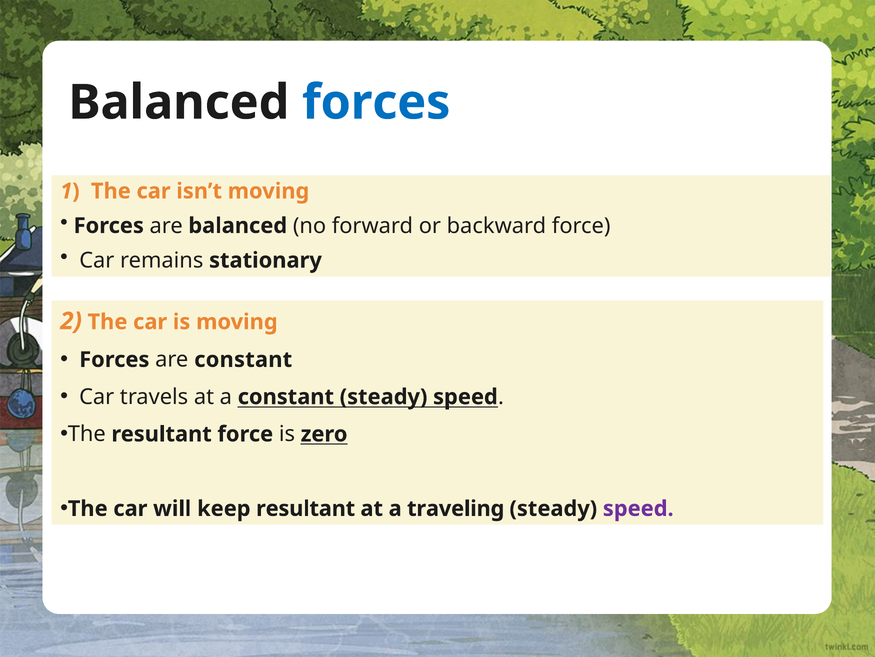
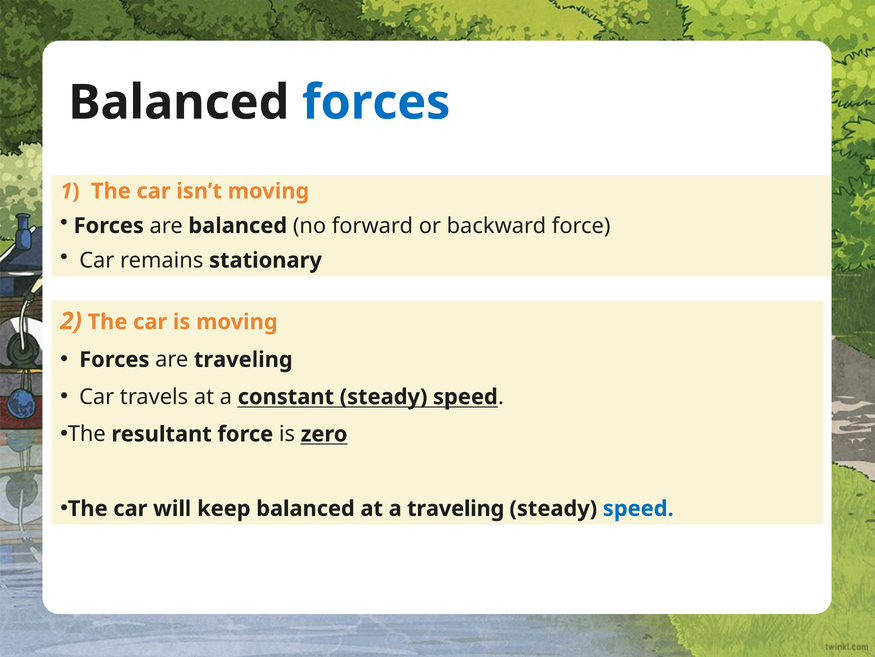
are constant: constant -> traveling
keep resultant: resultant -> balanced
speed at (638, 508) colour: purple -> blue
